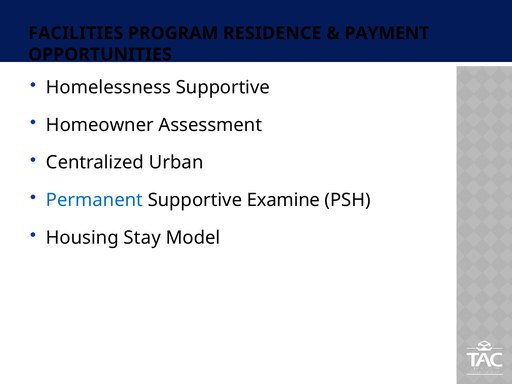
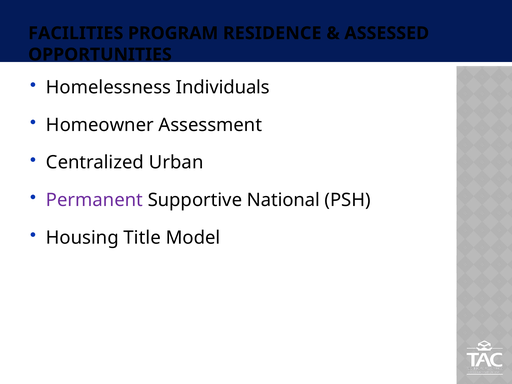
PAYMENT: PAYMENT -> ASSESSED
Homelessness Supportive: Supportive -> Individuals
Permanent colour: blue -> purple
Examine: Examine -> National
Stay: Stay -> Title
